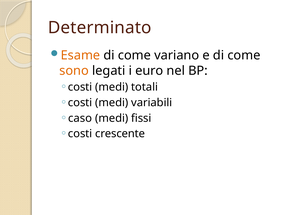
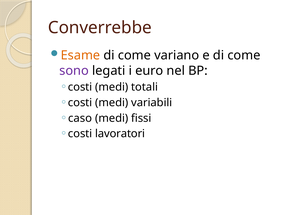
Determinato: Determinato -> Converrebbe
sono colour: orange -> purple
crescente: crescente -> lavoratori
